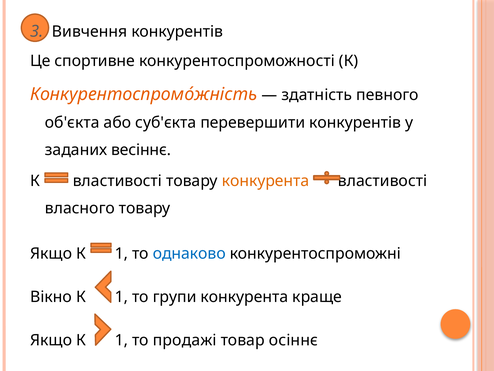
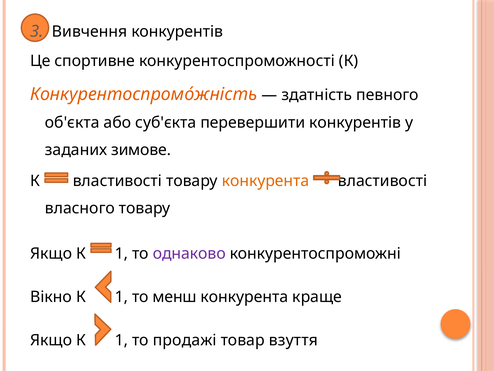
весіннє: весіннє -> зимове
однаково colour: blue -> purple
групи: групи -> менш
осіннє: осіннє -> взуття
